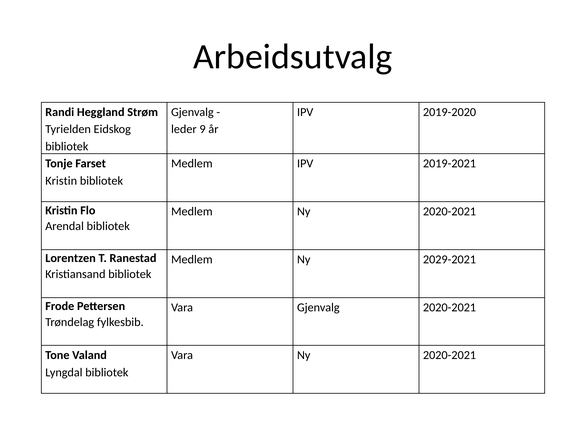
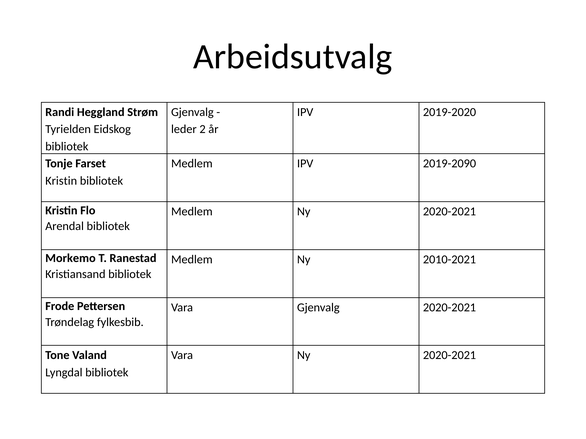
9: 9 -> 2
2019-2021: 2019-2021 -> 2019-2090
Lorentzen: Lorentzen -> Morkemo
2029-2021: 2029-2021 -> 2010-2021
